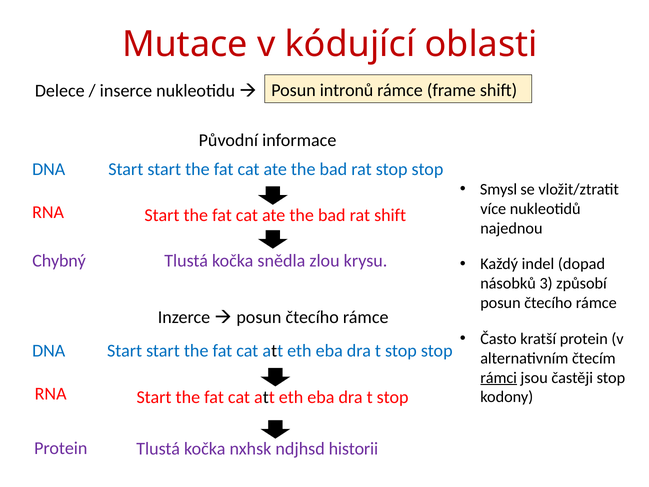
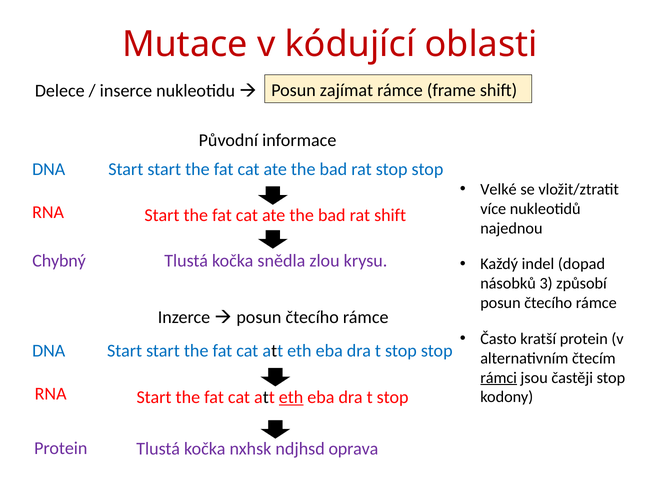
intronů: intronů -> zajímat
Smysl: Smysl -> Velké
eth at (291, 397) underline: none -> present
historii: historii -> oprava
